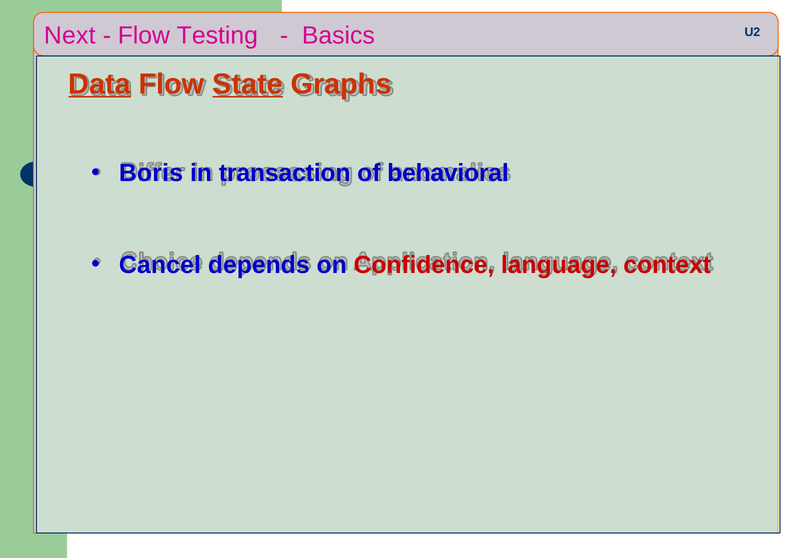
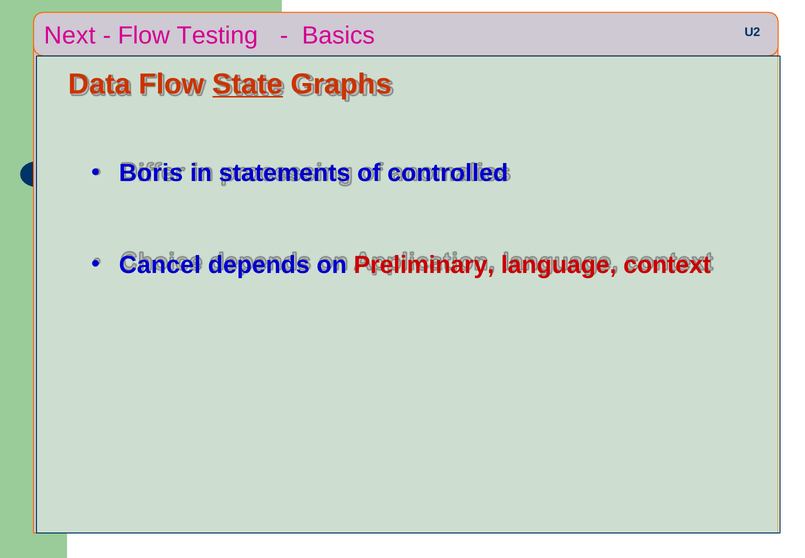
Data underline: present -> none
transaction: transaction -> statements
behavioral: behavioral -> controlled
Confidence: Confidence -> Preliminary
